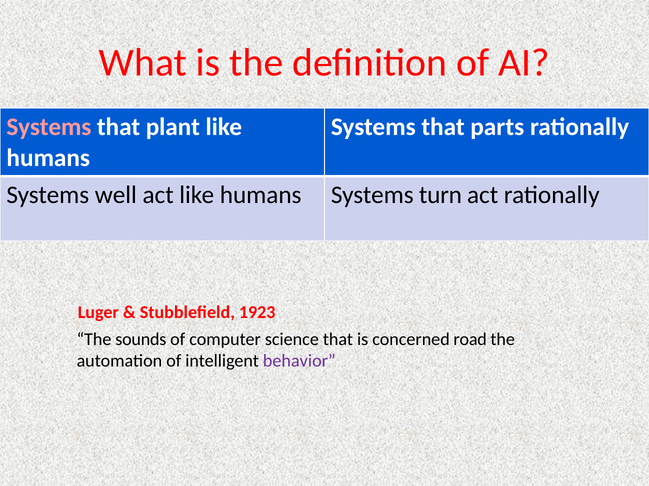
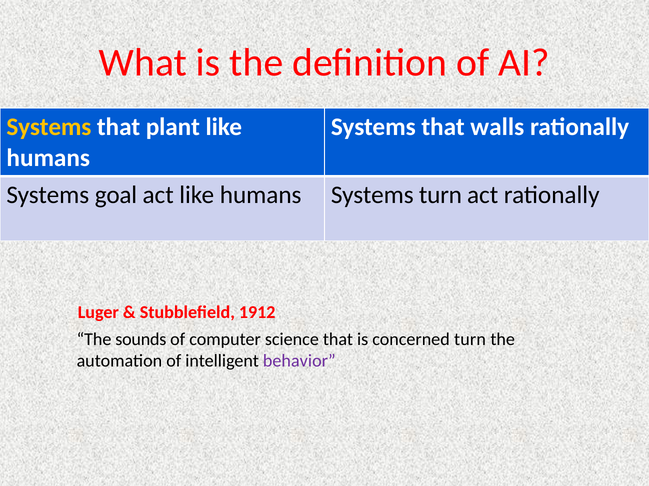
Systems at (49, 127) colour: pink -> yellow
parts: parts -> walls
well: well -> goal
1923: 1923 -> 1912
concerned road: road -> turn
